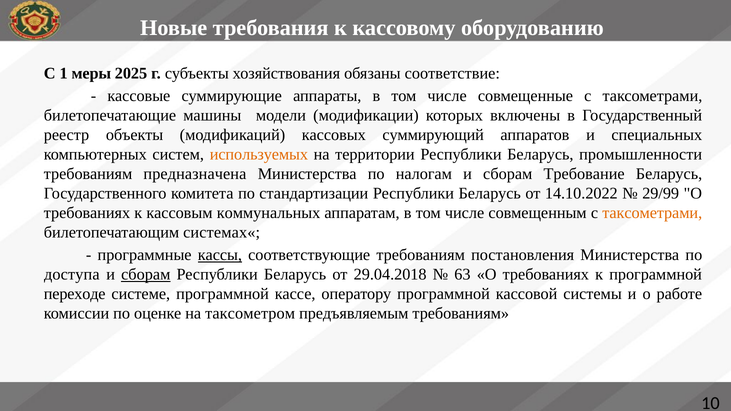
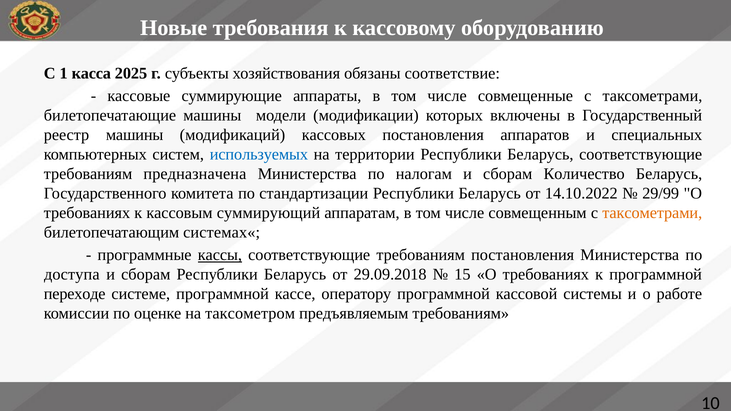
меры: меры -> касса
реестр объекты: объекты -> машины
кассовых суммирующий: суммирующий -> постановления
используемых colour: orange -> blue
Беларусь промышленности: промышленности -> соответствующие
Требование: Требование -> Количество
коммунальных: коммунальных -> суммирующий
сборам at (146, 275) underline: present -> none
29.04.2018: 29.04.2018 -> 29.09.2018
63: 63 -> 15
